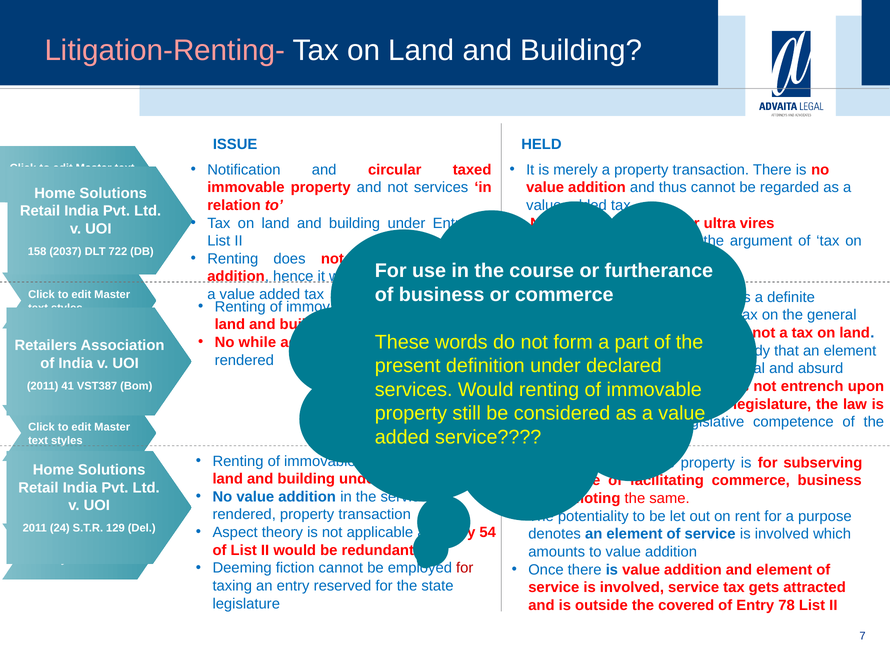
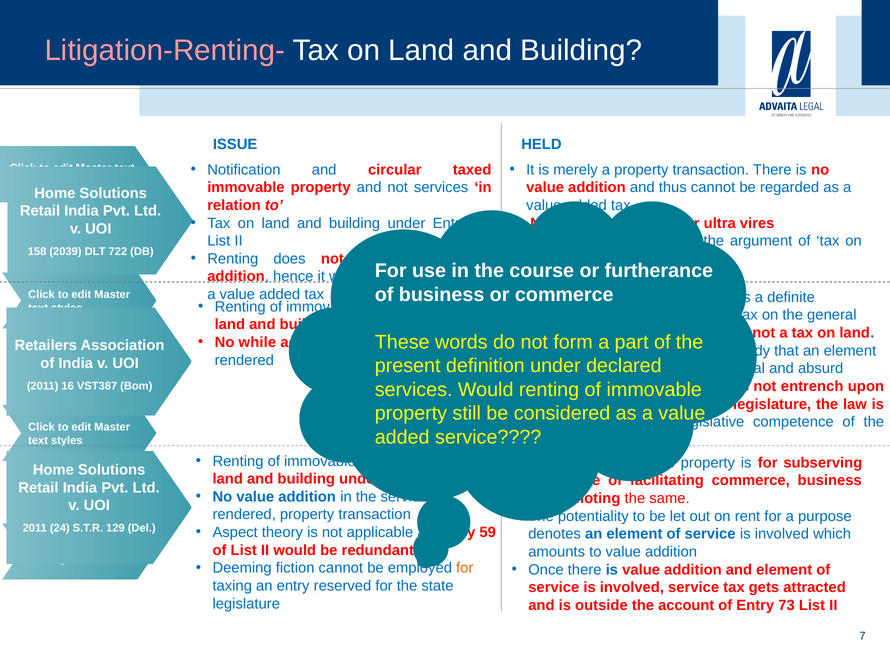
2037: 2037 -> 2039
41: 41 -> 16
54: 54 -> 59
for at (465, 568) colour: red -> orange
covered: covered -> account
78: 78 -> 73
